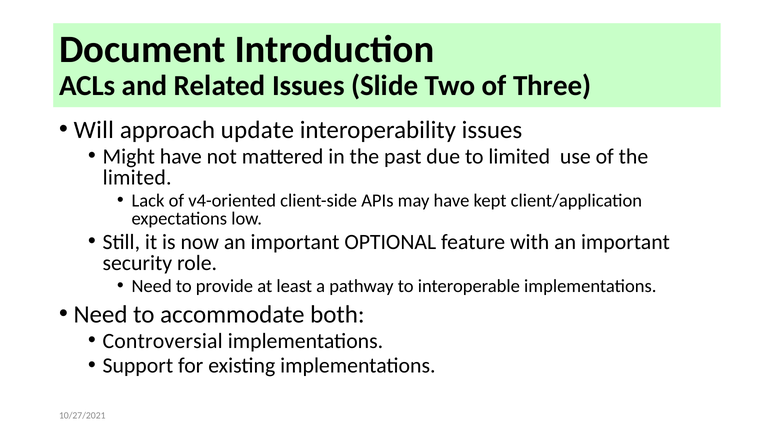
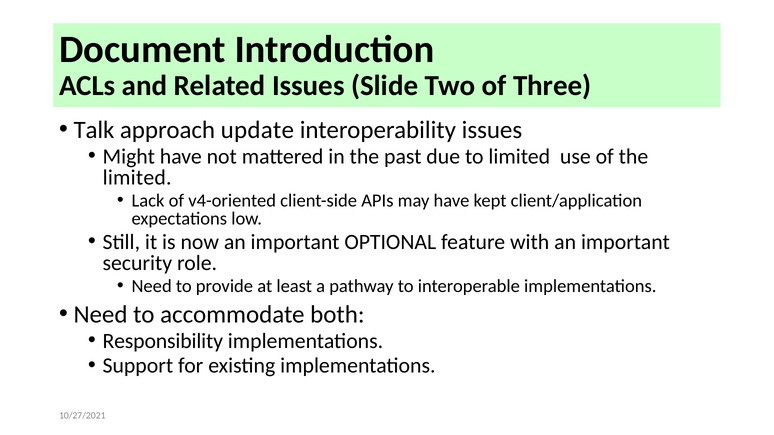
Will: Will -> Talk
Controversial: Controversial -> Responsibility
